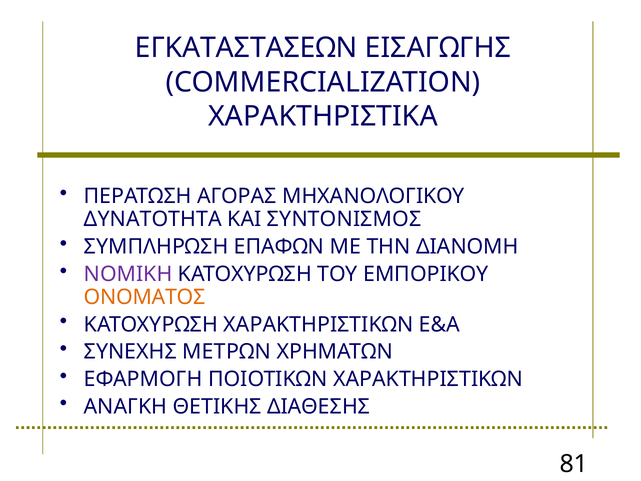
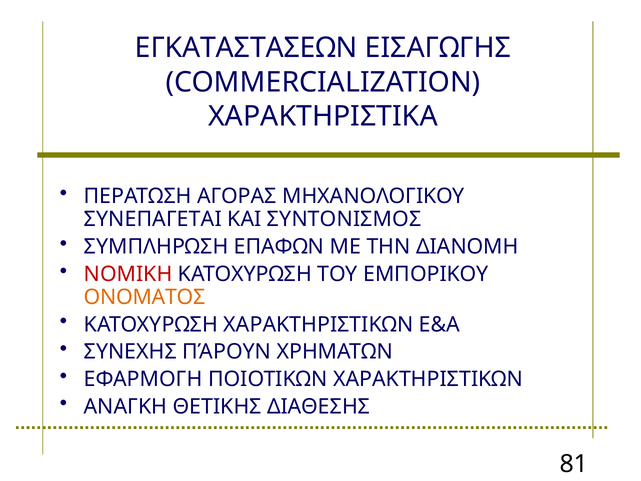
ΔΥΝΑΤΟΤΗΤΑ: ΔΥΝΑΤΟΤΗΤΑ -> ΣΥΝΕΠΑΓΕΤΑΙ
ΝΟΜΙΚΗ colour: purple -> red
ΜΕΤΡΩΝ: ΜΕΤΡΩΝ -> ΠΆΡΟΥΝ
